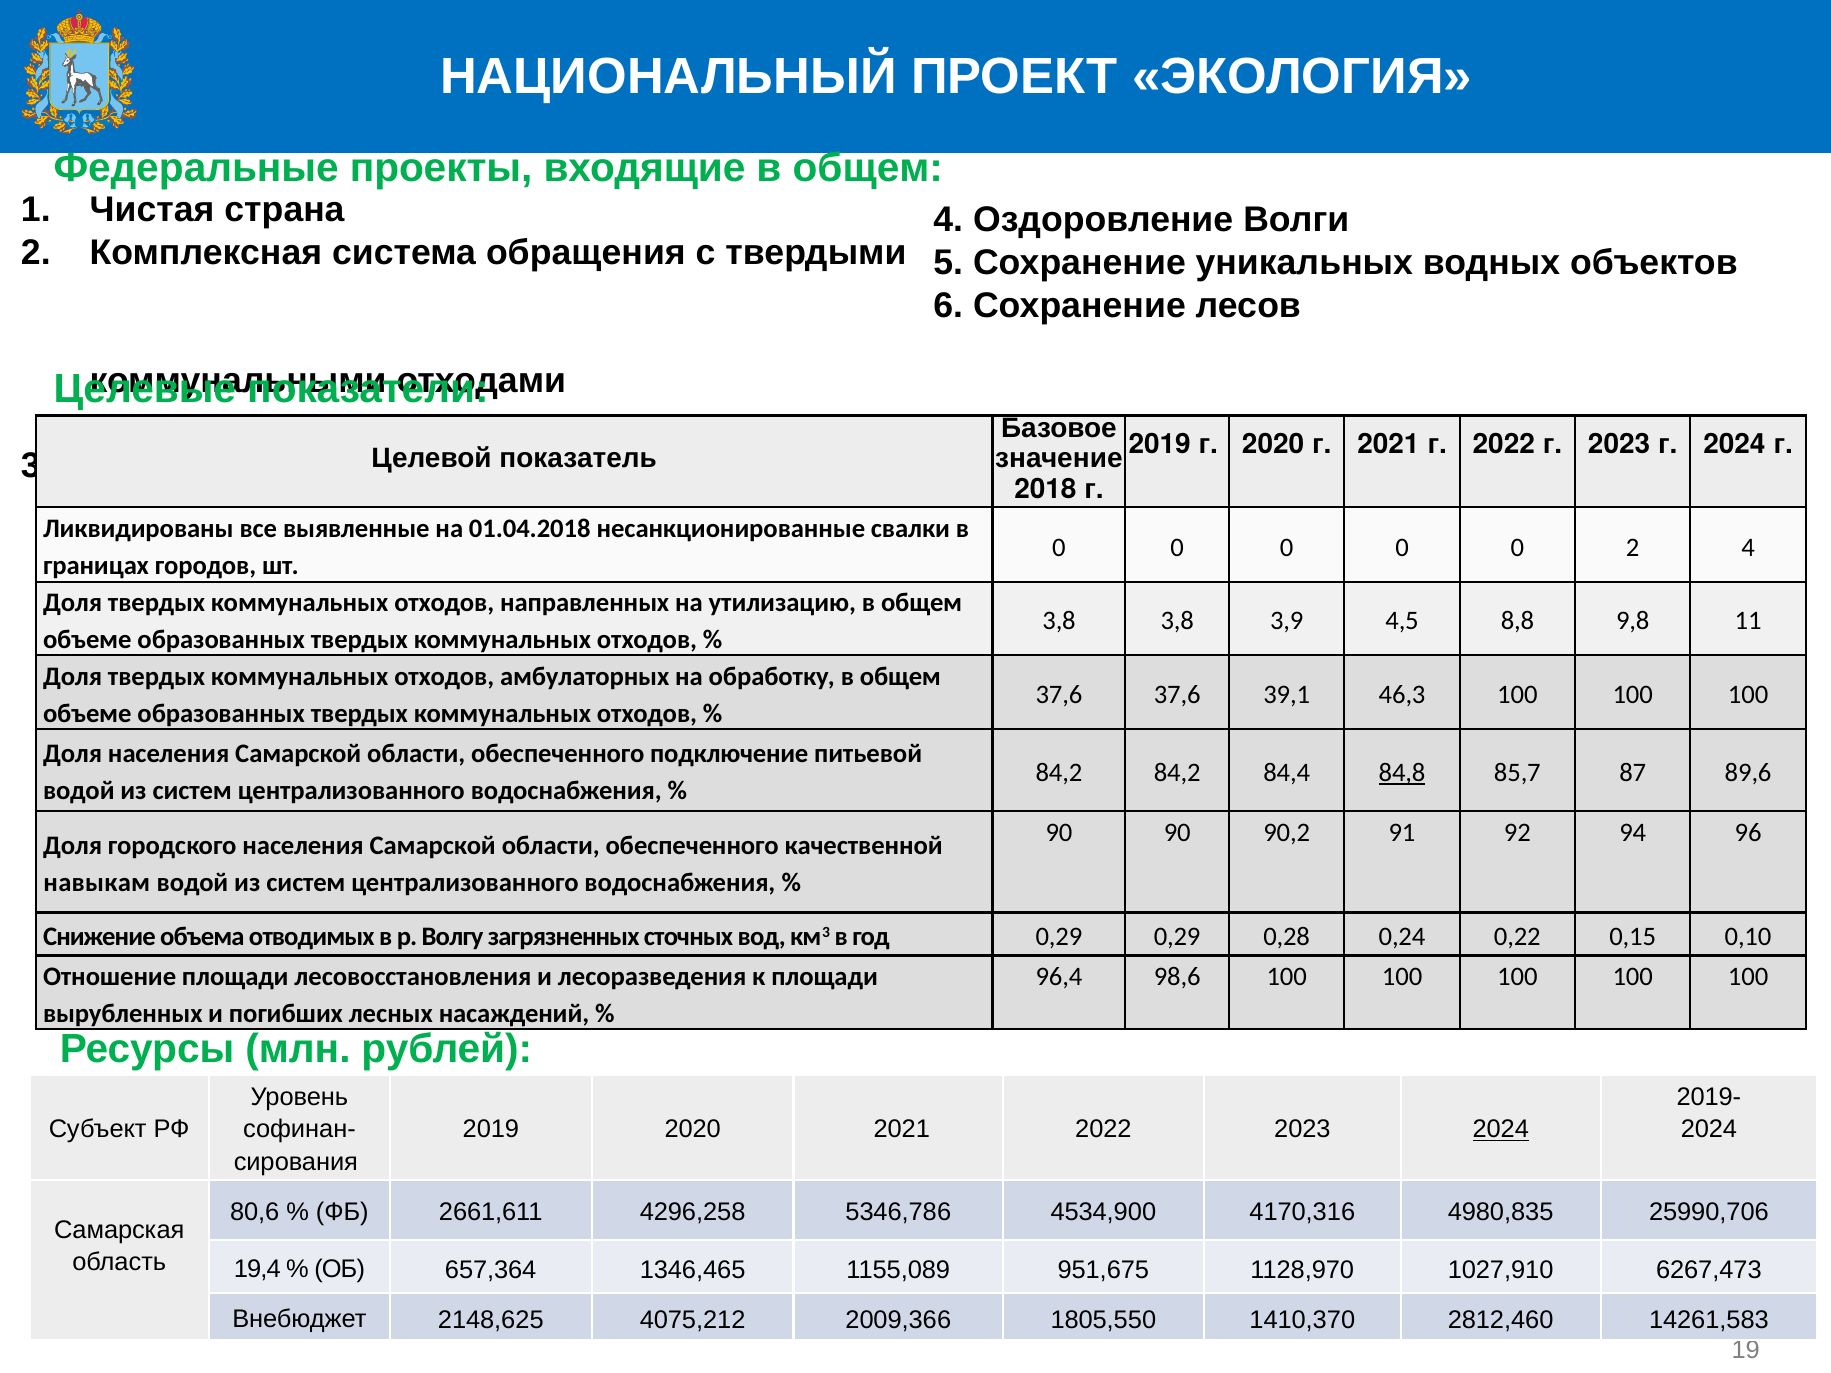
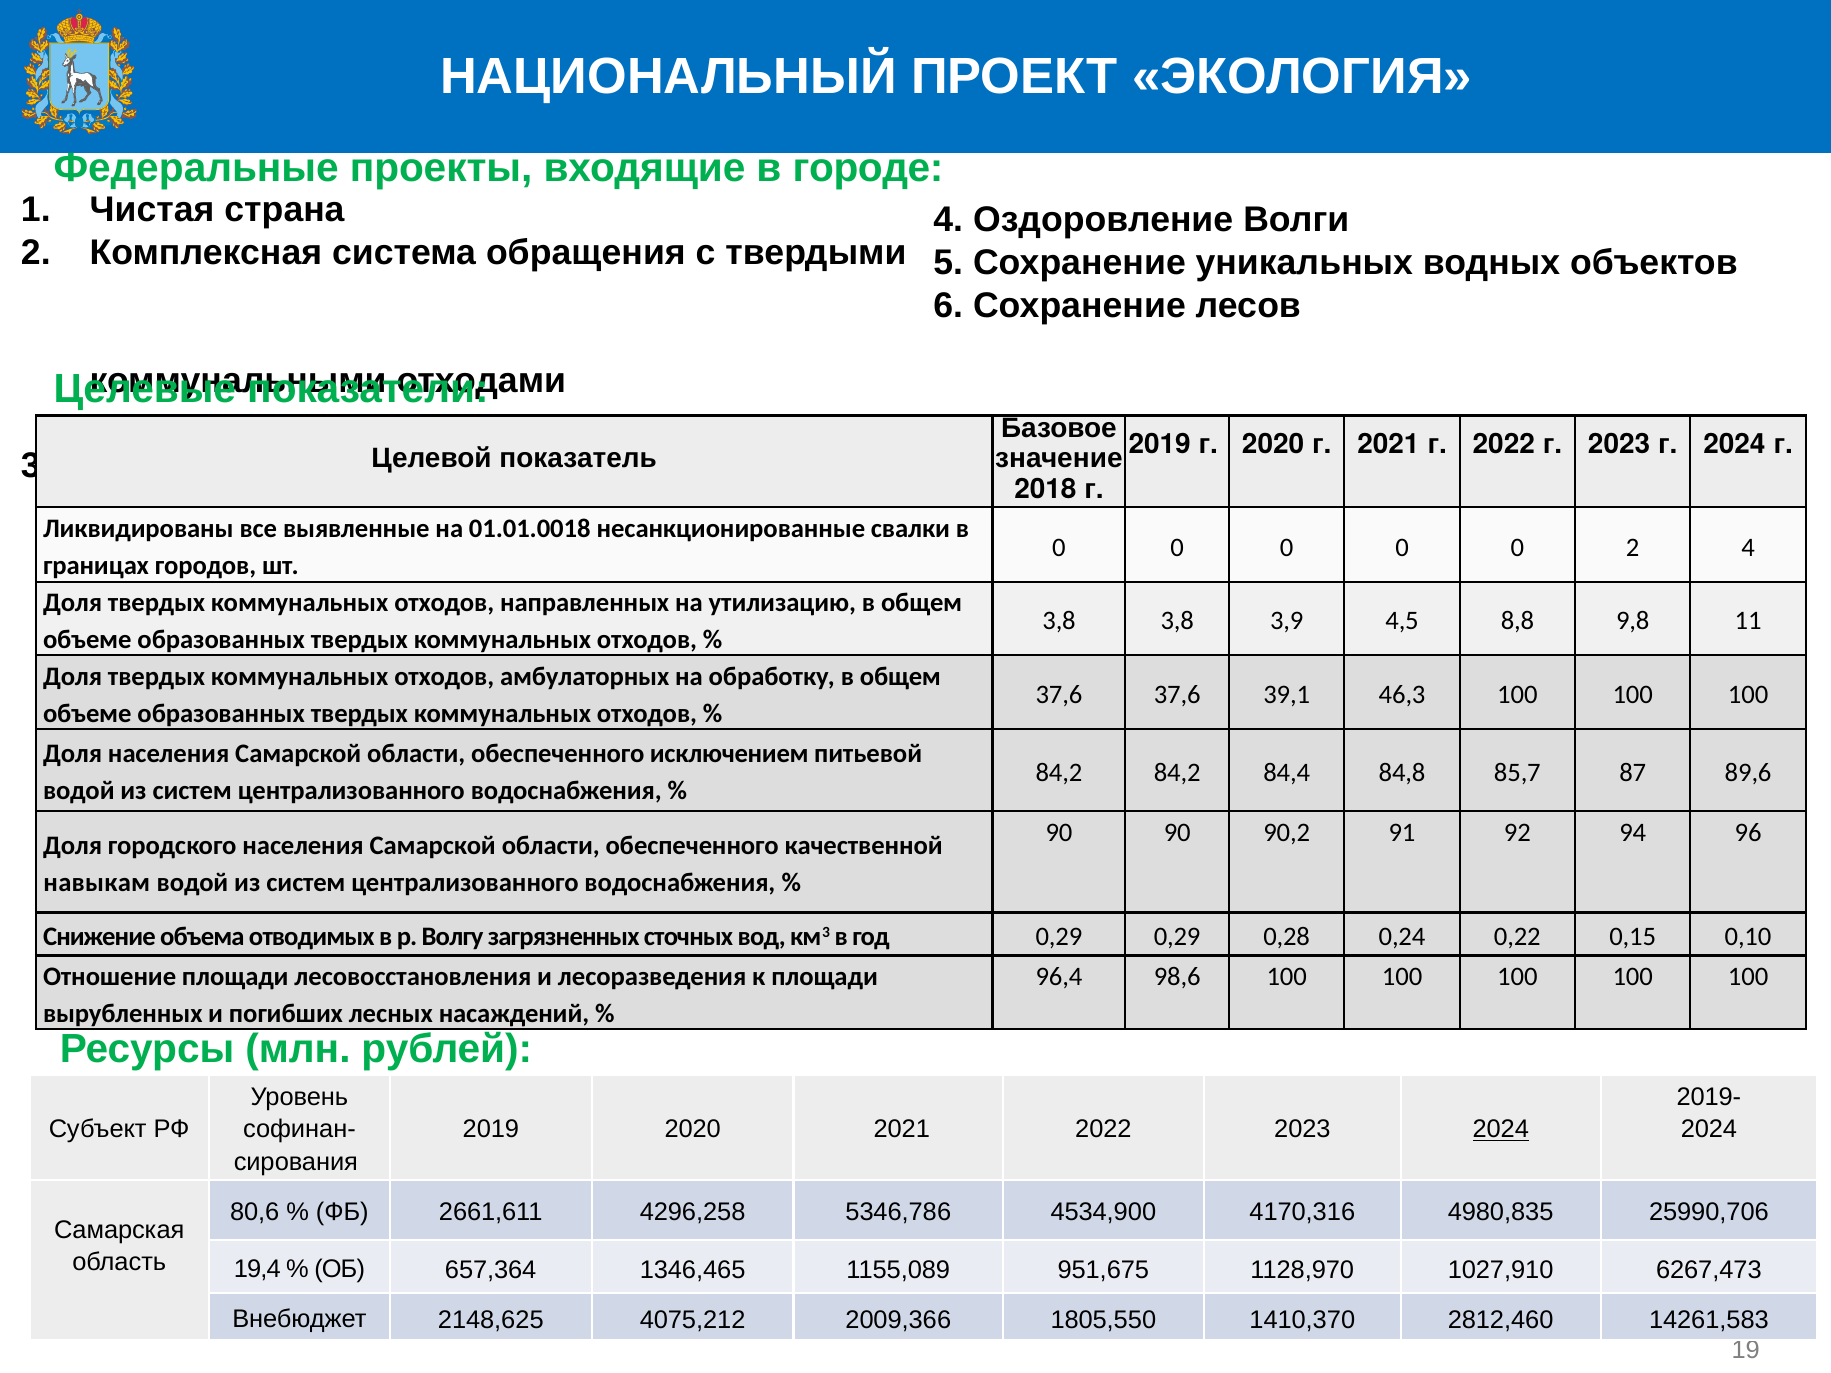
входящие в общем: общем -> городе
01.04.2018: 01.04.2018 -> 01.01.0018
подключение: подключение -> исключением
84,8 underline: present -> none
